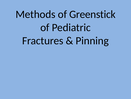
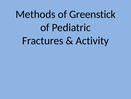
Pinning: Pinning -> Activity
